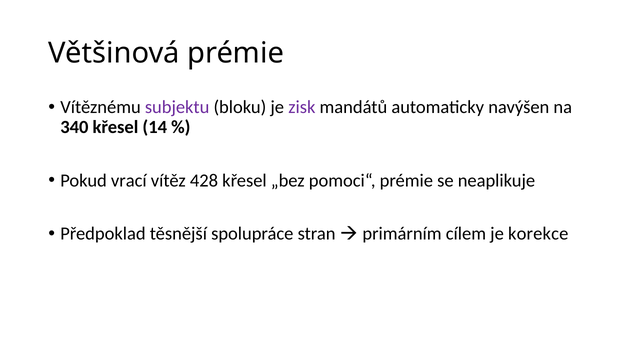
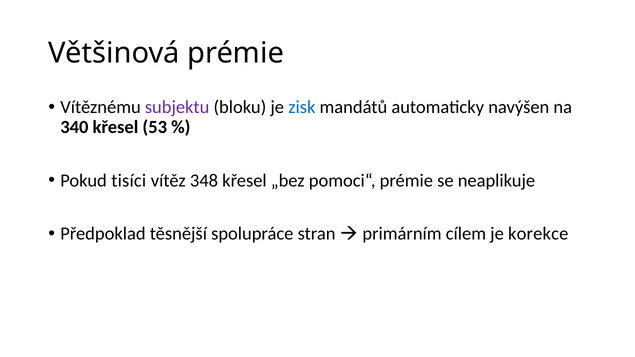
zisk colour: purple -> blue
14: 14 -> 53
vrací: vrací -> tisíci
428: 428 -> 348
